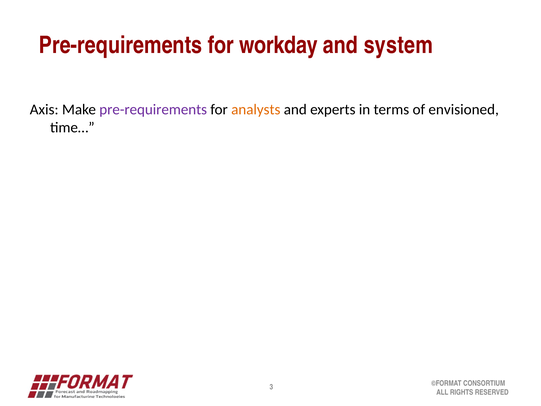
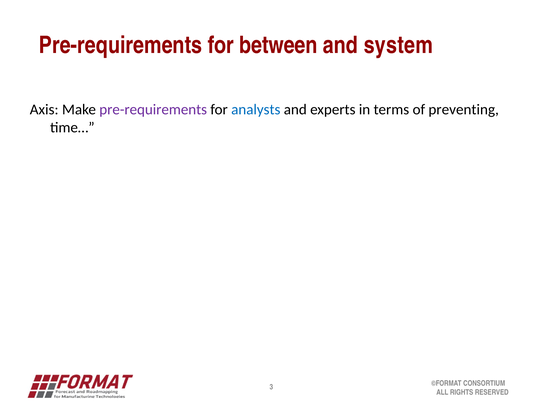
workday: workday -> between
analysts colour: orange -> blue
envisioned: envisioned -> preventing
